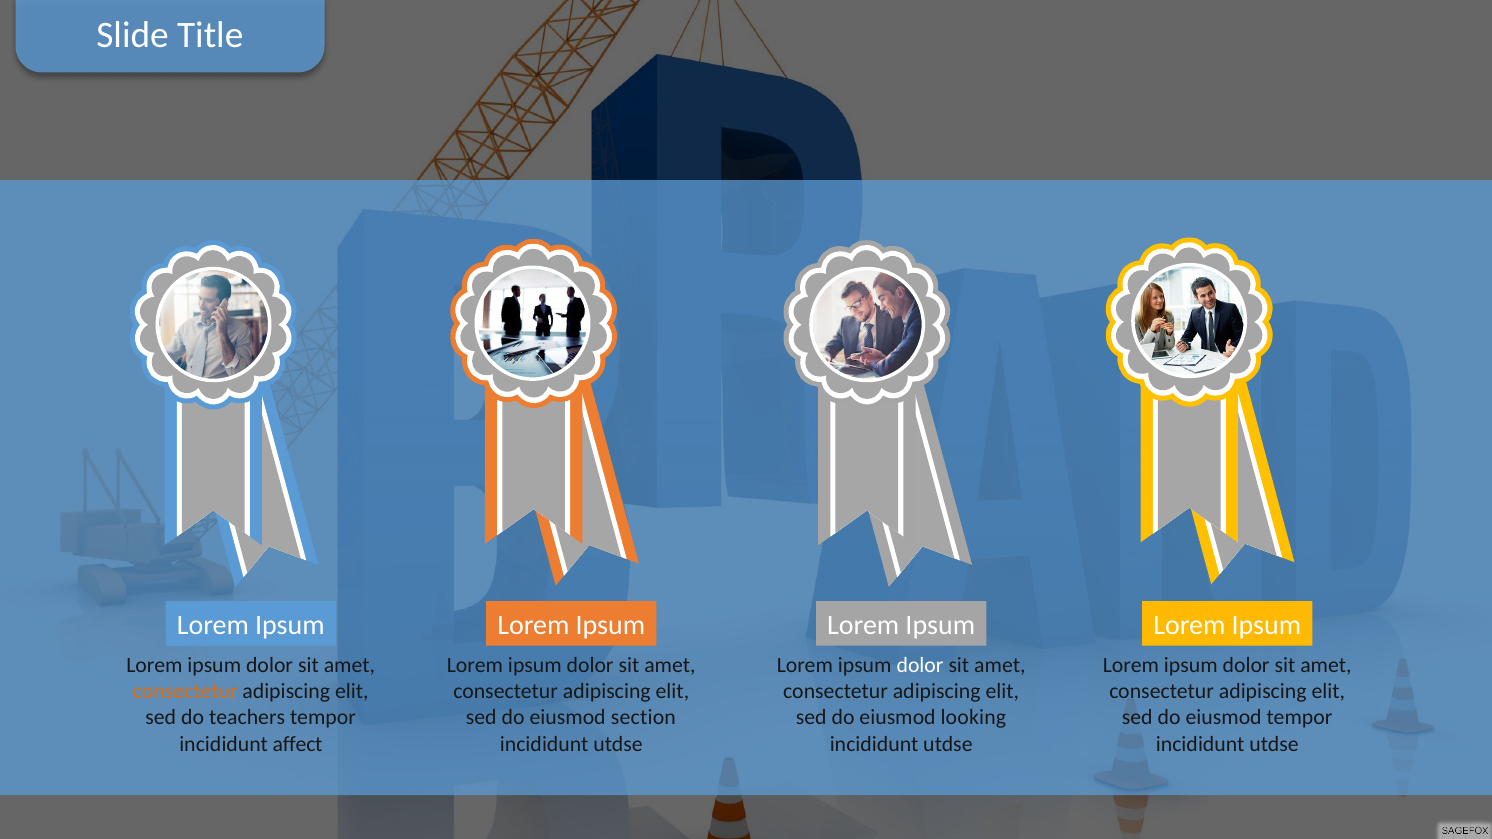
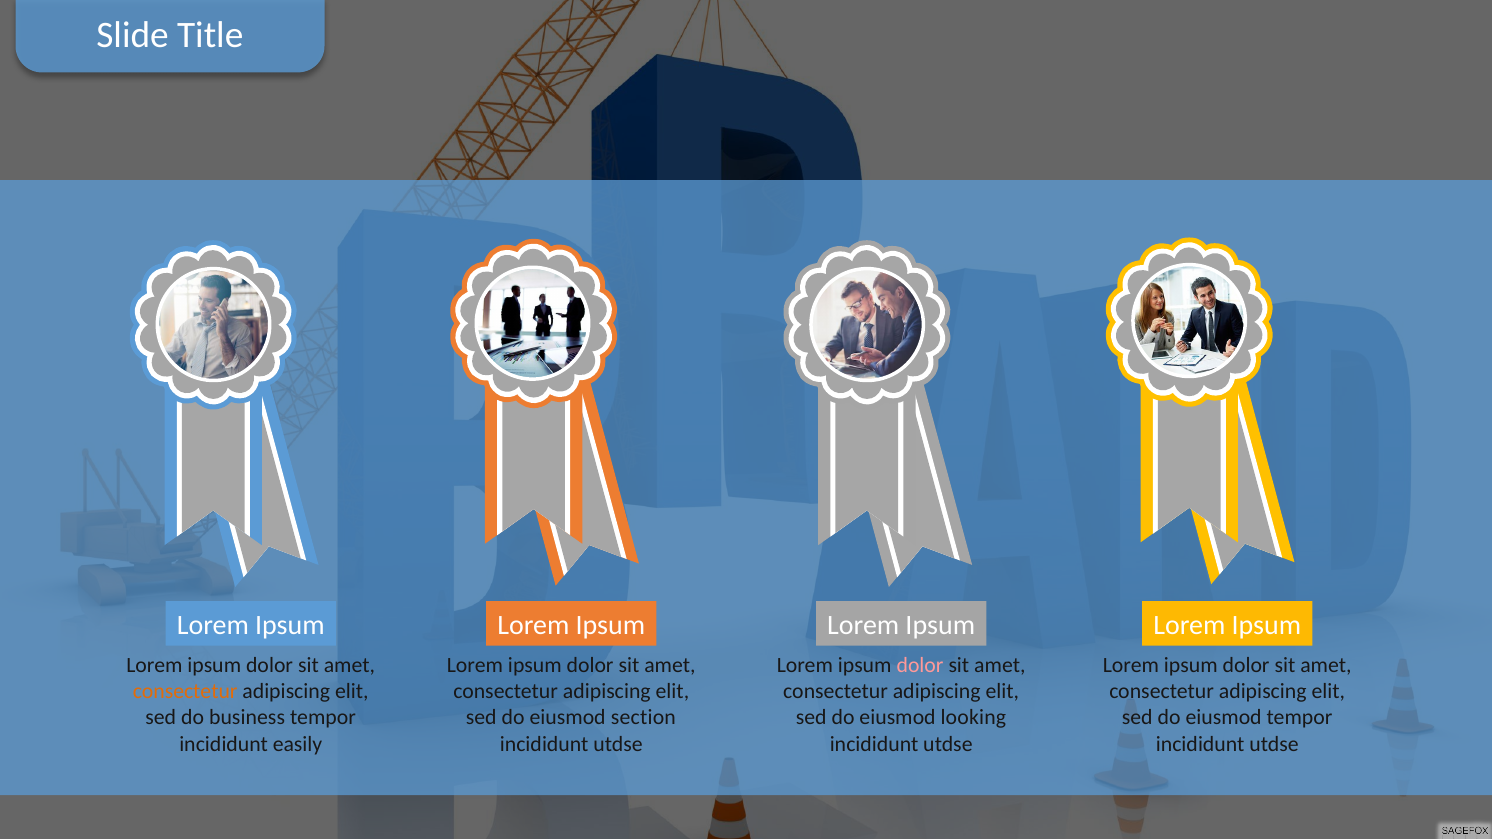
dolor at (920, 666) colour: white -> pink
teachers: teachers -> business
affect: affect -> easily
